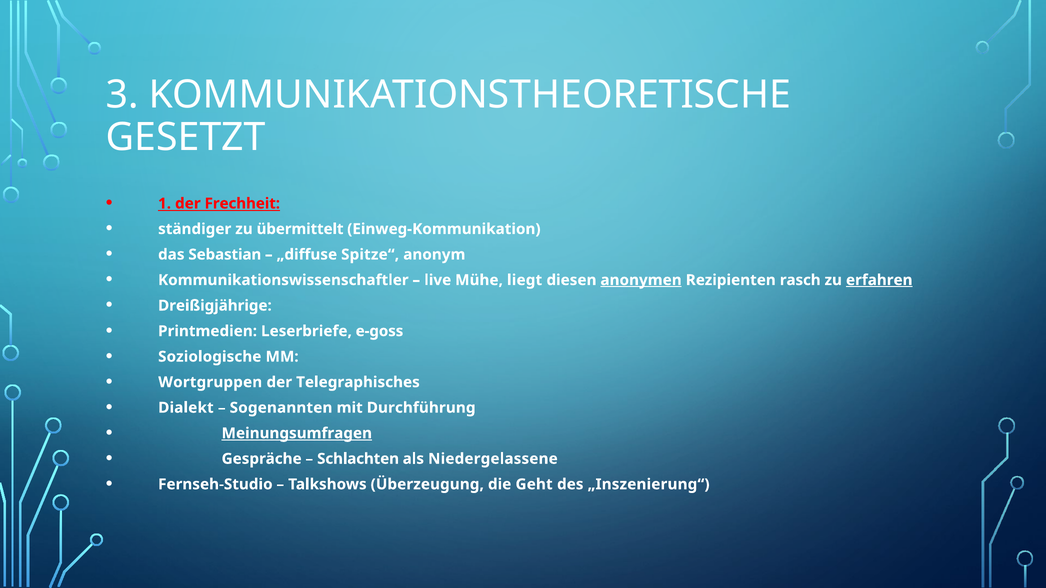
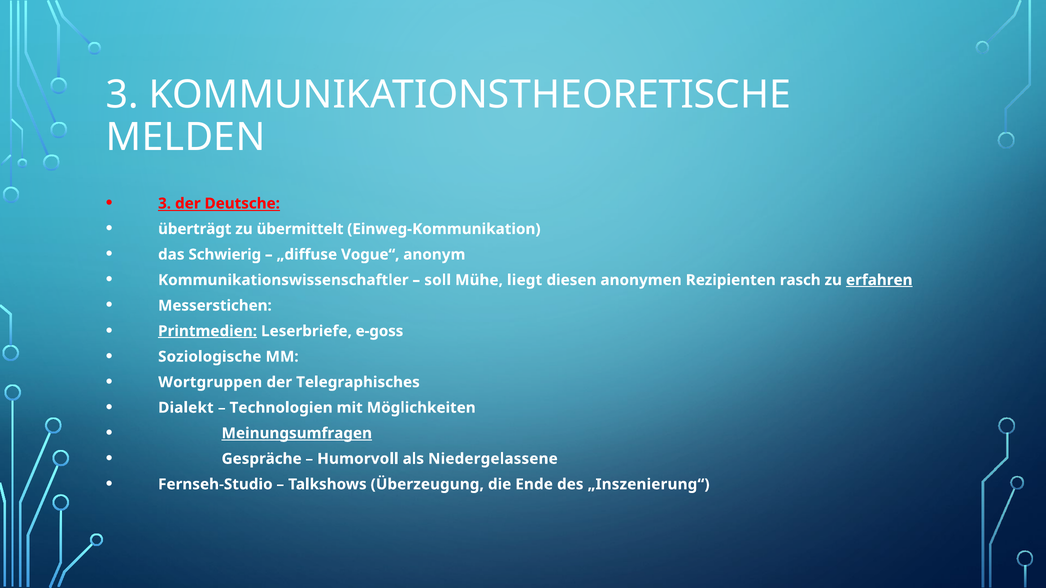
GESETZT: GESETZT -> MELDEN
1 at (165, 204): 1 -> 3
Frechheit: Frechheit -> Deutsche
ständiger: ständiger -> überträgt
Sebastian: Sebastian -> Schwierig
Spitze“: Spitze“ -> Vogue“
live: live -> soll
anonymen underline: present -> none
Dreißigjährige: Dreißigjährige -> Messerstichen
Printmedien underline: none -> present
Sogenannten: Sogenannten -> Technologien
Durchführung: Durchführung -> Möglichkeiten
Schlachten: Schlachten -> Humorvoll
Geht: Geht -> Ende
